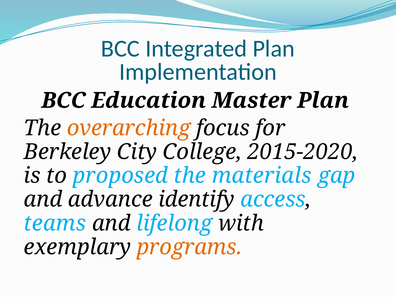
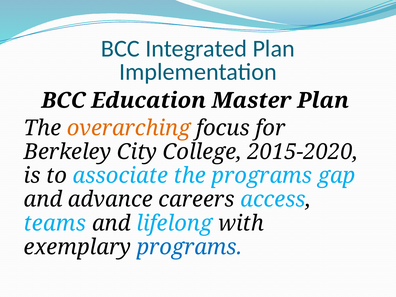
proposed: proposed -> associate
the materials: materials -> programs
identify: identify -> careers
programs at (189, 247) colour: orange -> blue
